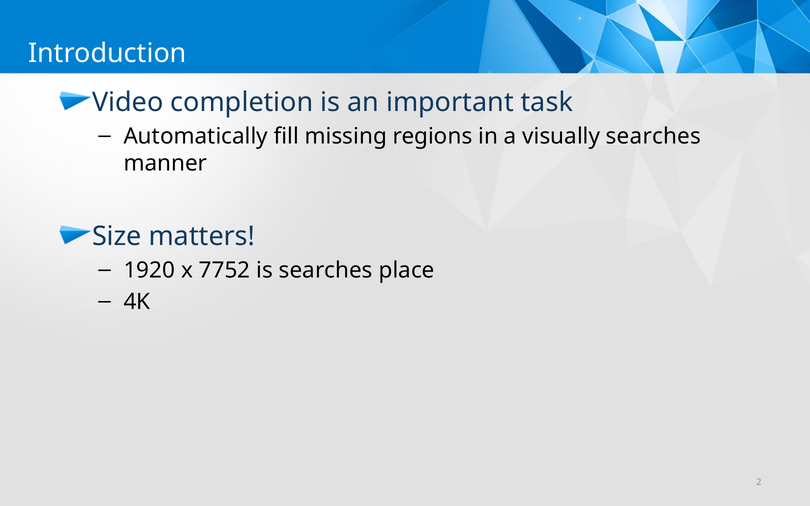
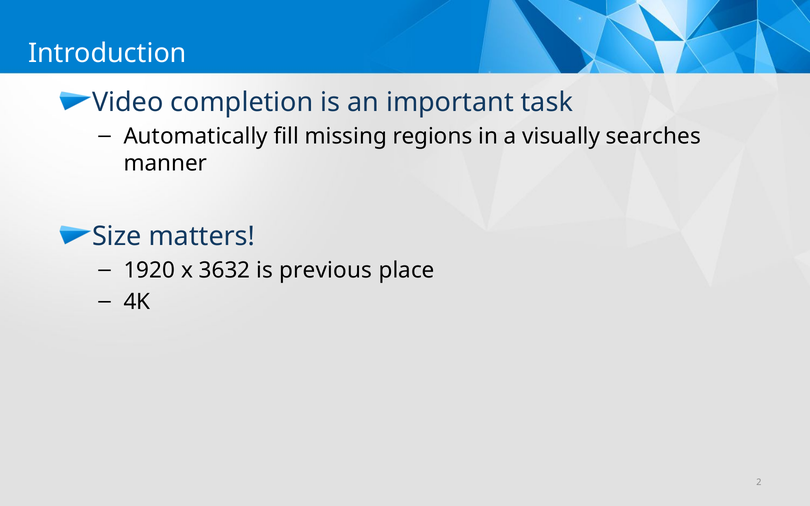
7752: 7752 -> 3632
is searches: searches -> previous
